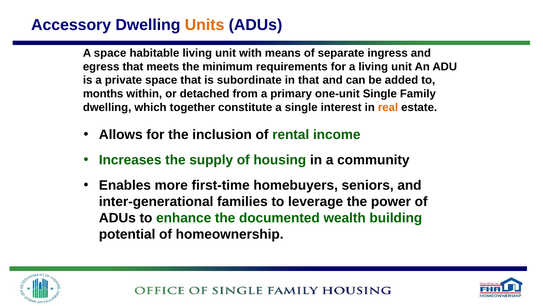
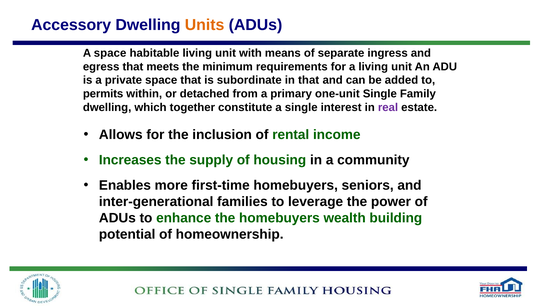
months: months -> permits
real colour: orange -> purple
the documented: documented -> homebuyers
